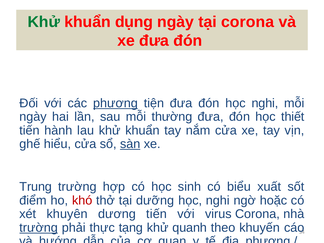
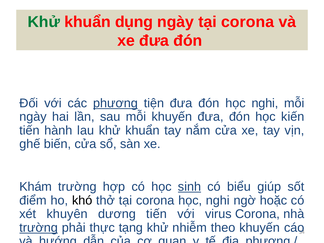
mỗi thường: thường -> khuyến
thiết: thiết -> kiến
hiểu: hiểu -> biến
sàn underline: present -> none
Trung: Trung -> Khám
sinh underline: none -> present
xuất: xuất -> giúp
khó colour: red -> black
thở tại dưỡng: dưỡng -> corona
quanh: quanh -> nhiễm
